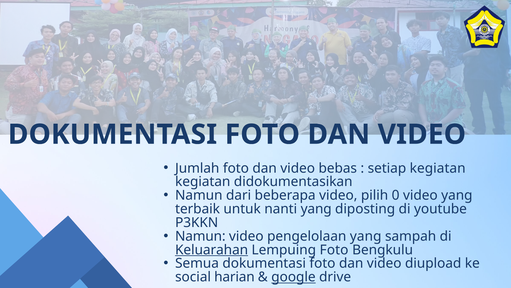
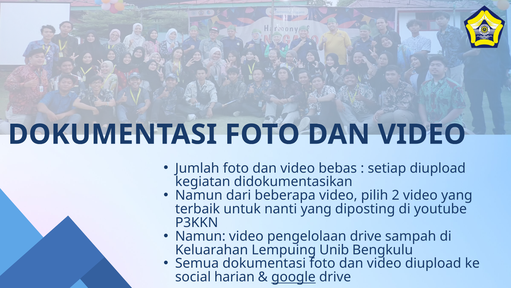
setiap kegiatan: kegiatan -> diupload
0: 0 -> 2
pengelolaan yang: yang -> drive
Keluarahan underline: present -> none
Lempuing Foto: Foto -> Unib
